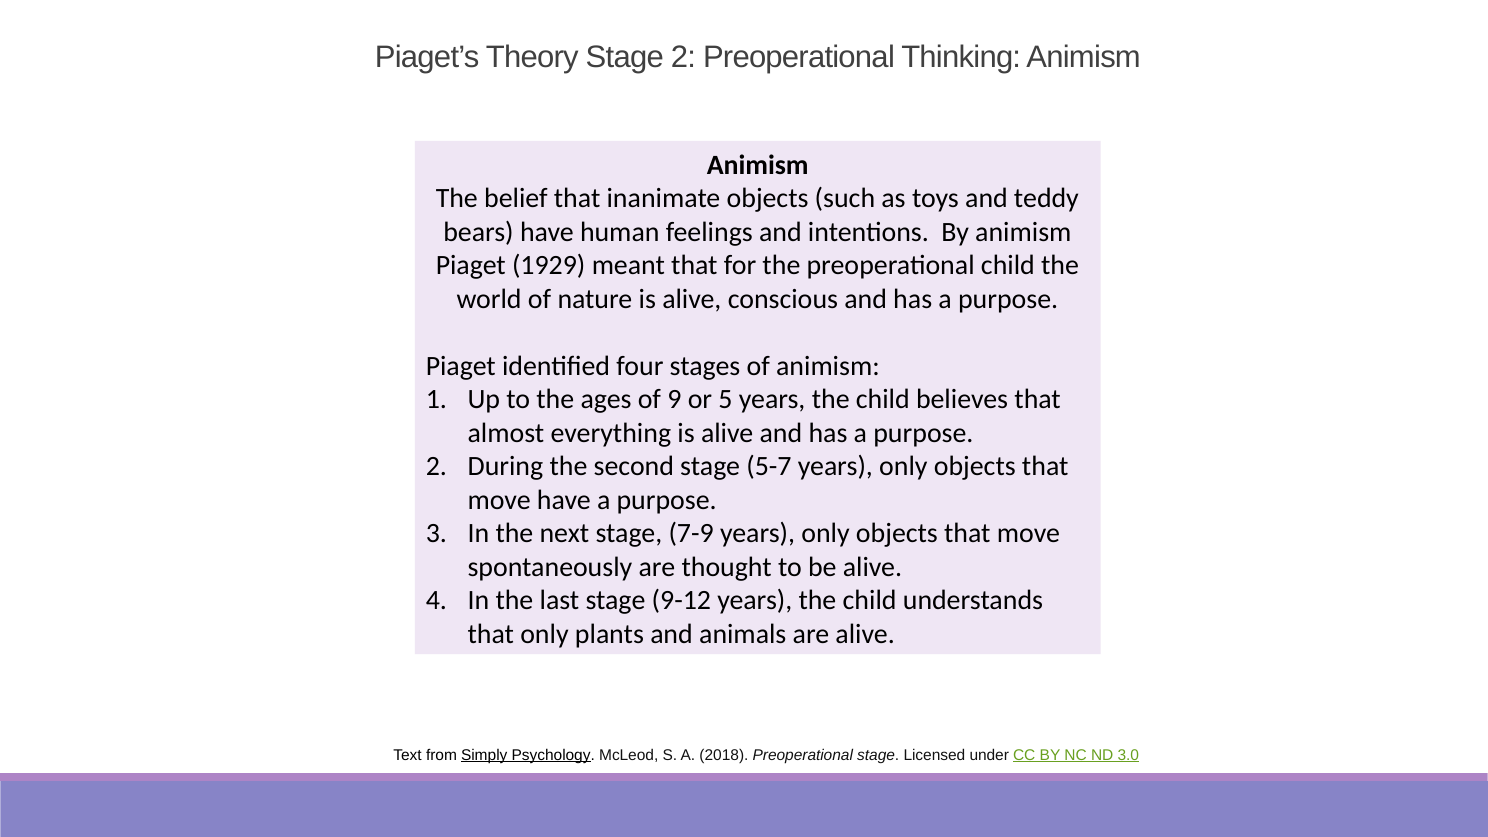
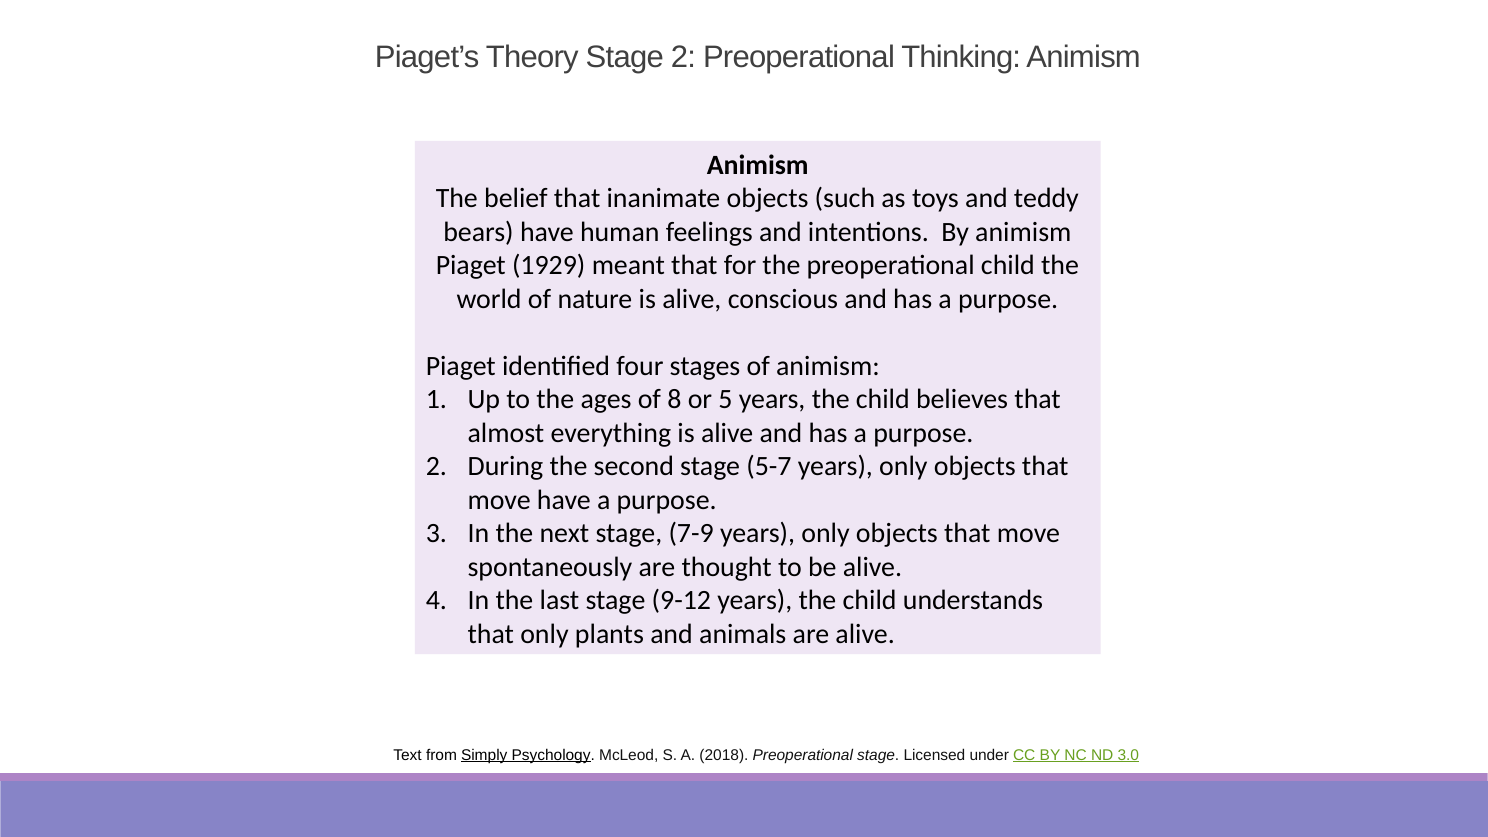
9: 9 -> 8
